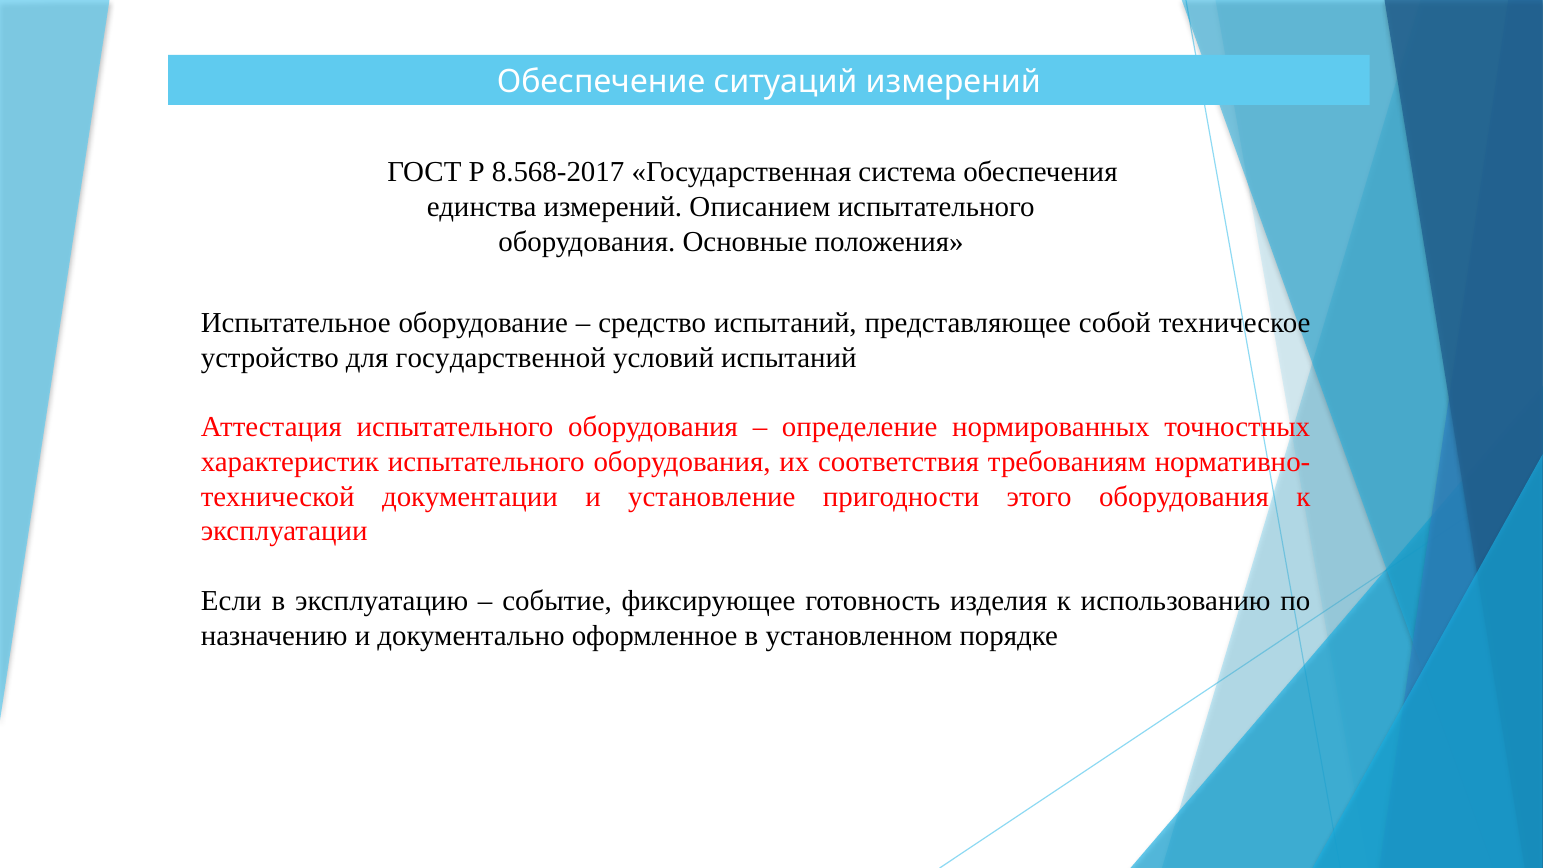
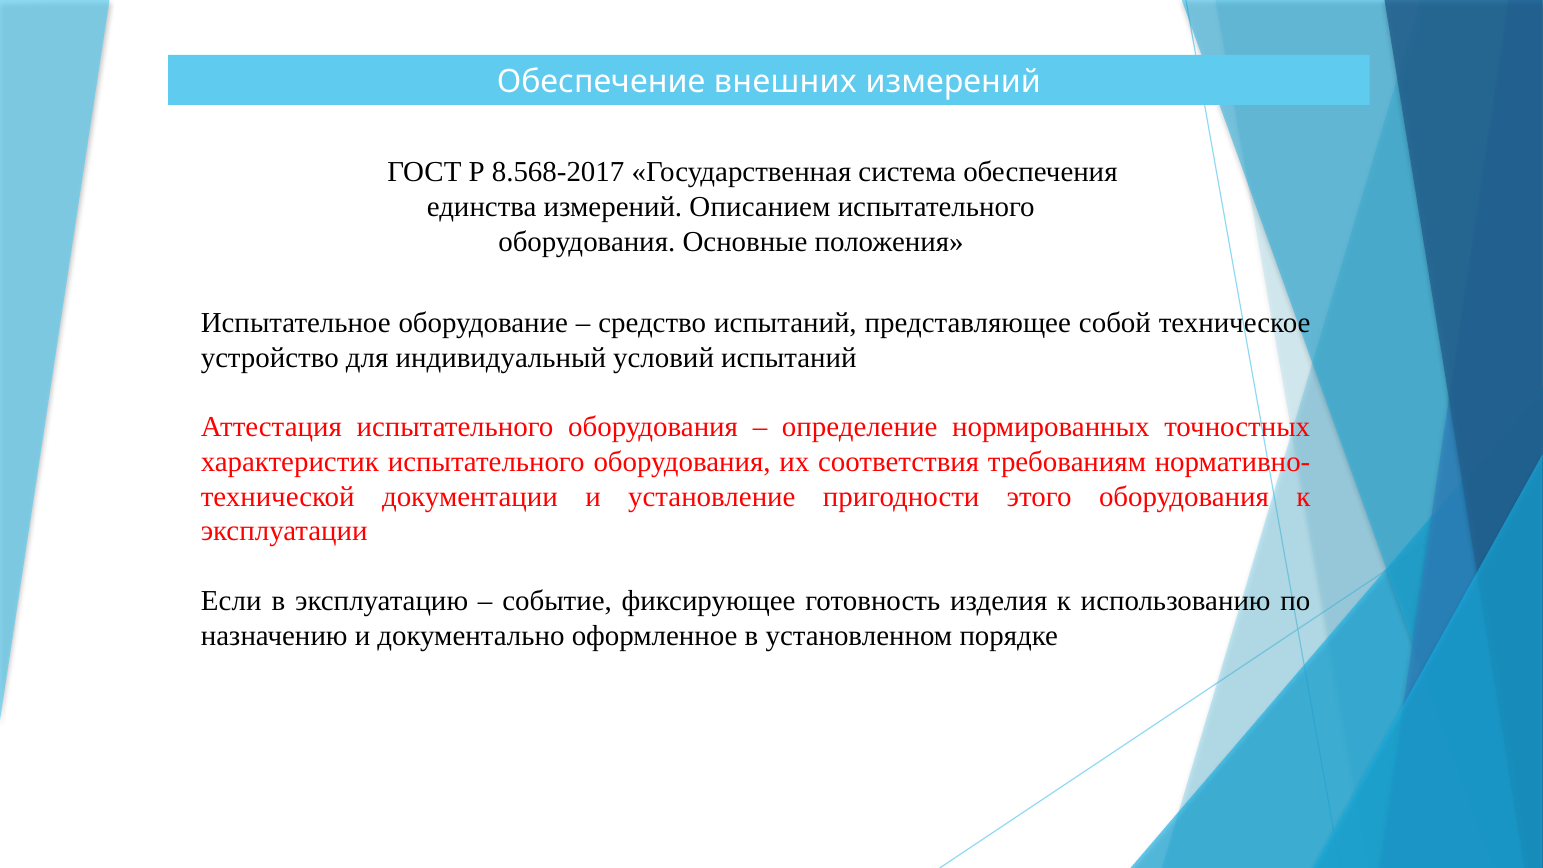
ситуаций: ситуаций -> внешних
государственной: государственной -> индивидуальный
